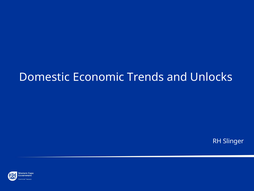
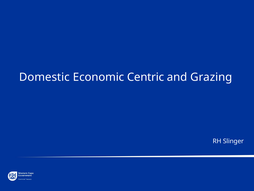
Trends: Trends -> Centric
Unlocks: Unlocks -> Grazing
